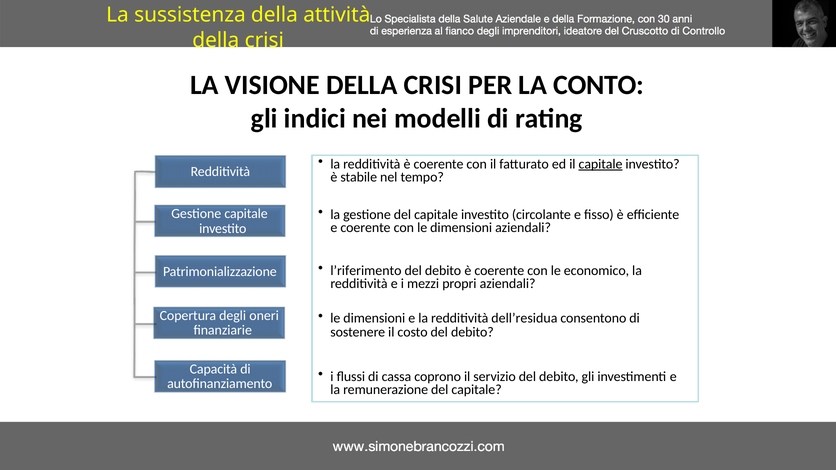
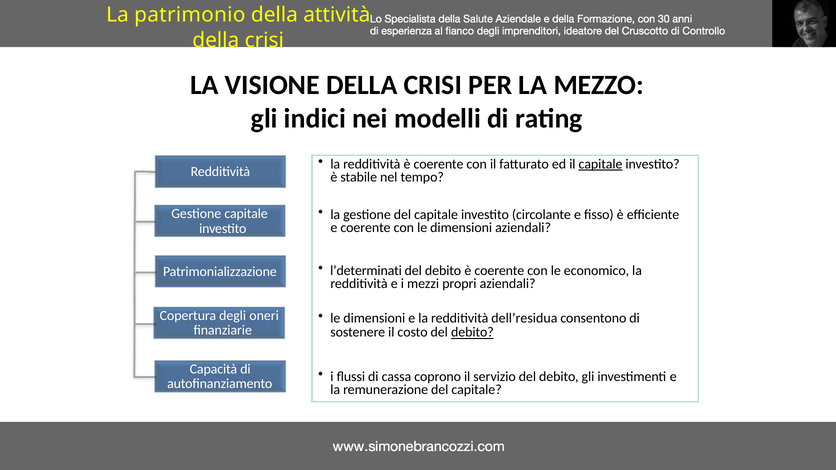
sussistenza: sussistenza -> patrimonio
CONTO: CONTO -> MEZZO
l’riferimento: l’riferimento -> l’determinati
debito at (472, 333) underline: none -> present
